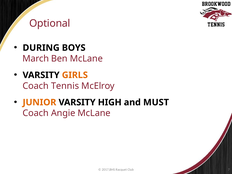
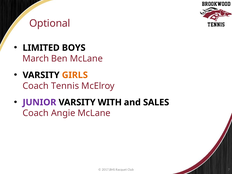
DURING: DURING -> LIMITED
JUNIOR colour: orange -> purple
HIGH: HIGH -> WITH
MUST: MUST -> SALES
